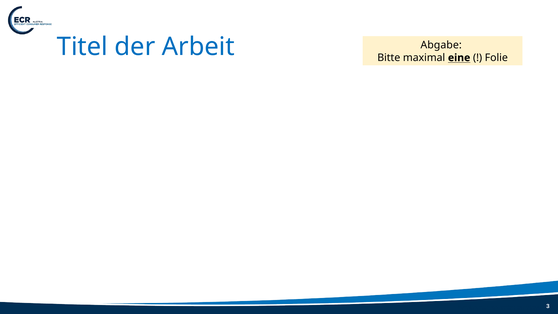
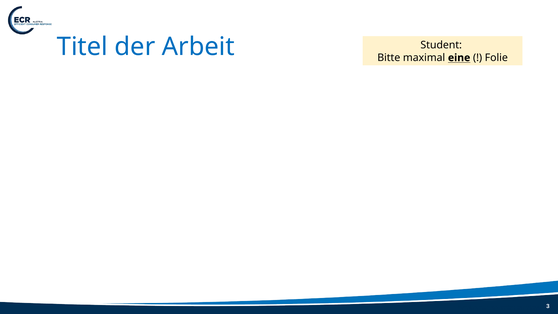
Abgabe: Abgabe -> Student
